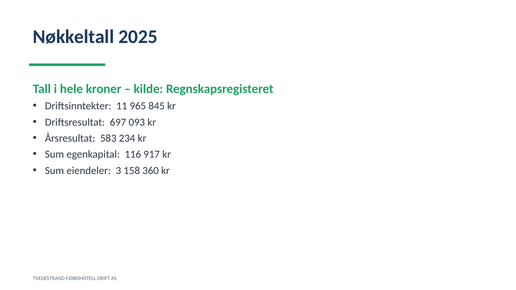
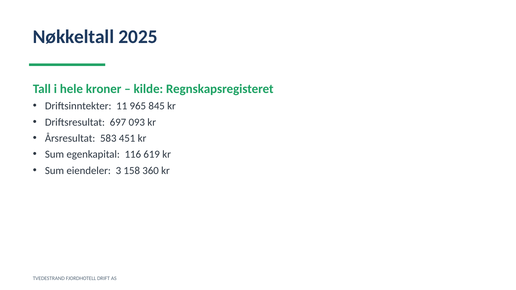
234: 234 -> 451
917: 917 -> 619
